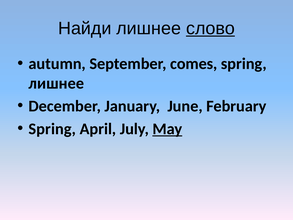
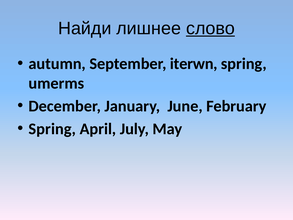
comes: comes -> iterwn
лишнеe at (56, 83): лишнеe -> umerms
May underline: present -> none
